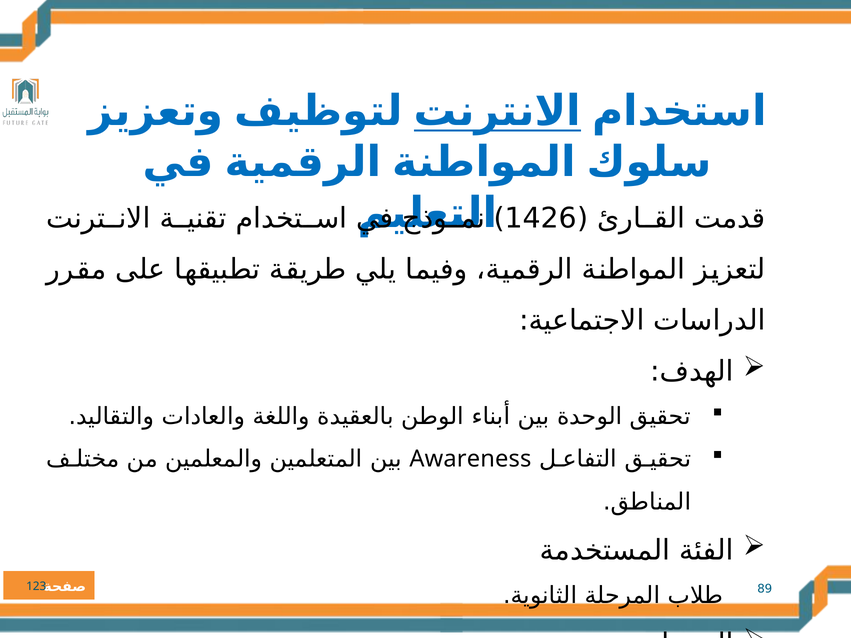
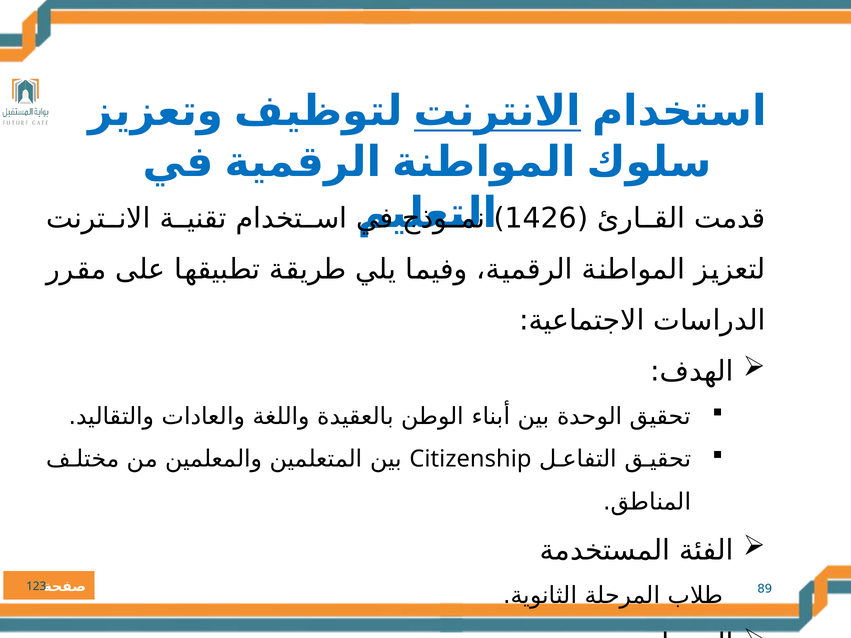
Awareness: Awareness -> Citizenship
